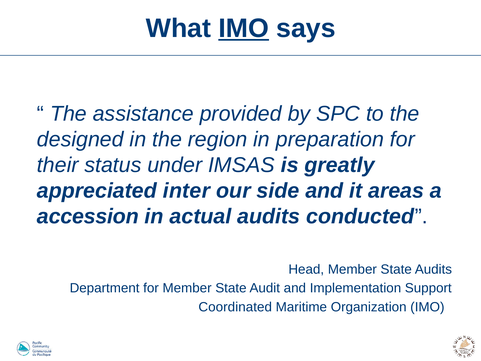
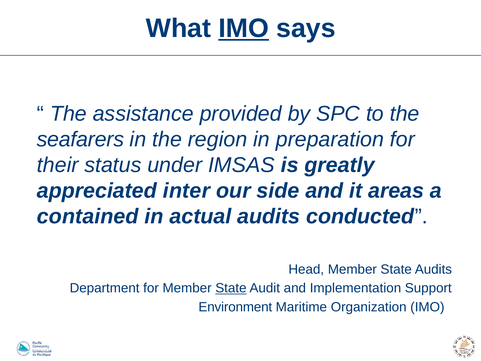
designed: designed -> seafarers
accession: accession -> contained
State at (231, 288) underline: none -> present
Coordinated: Coordinated -> Environment
